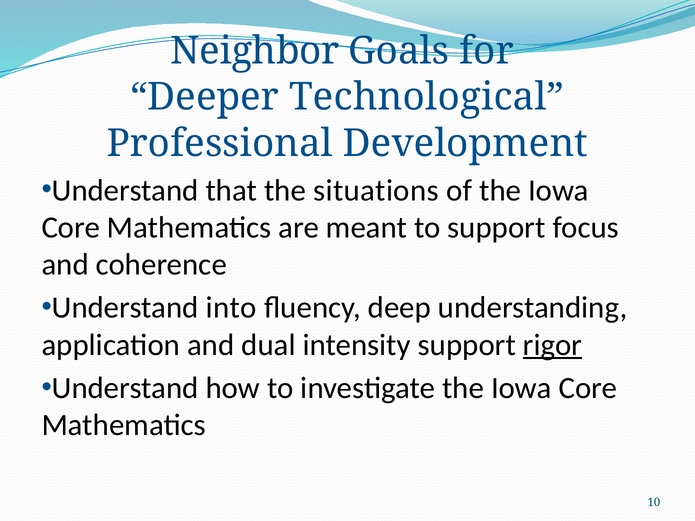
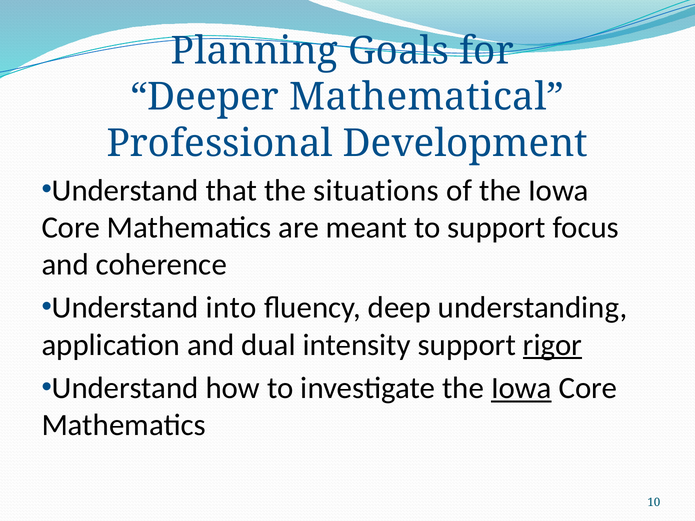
Neighbor: Neighbor -> Planning
Technological: Technological -> Mathematical
Iowa at (521, 388) underline: none -> present
